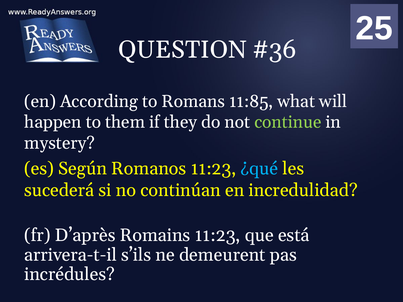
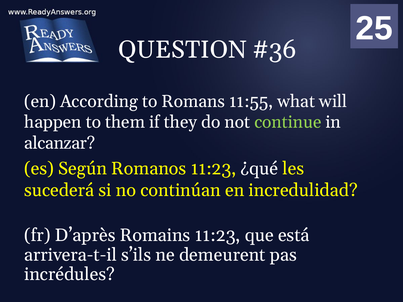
11:85: 11:85 -> 11:55
mystery: mystery -> alcanzar
¿qué colour: light blue -> white
